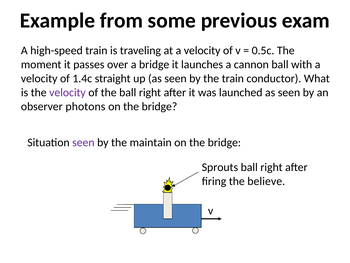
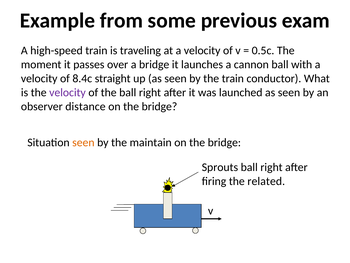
1.4c: 1.4c -> 8.4c
photons: photons -> distance
seen at (83, 142) colour: purple -> orange
believe: believe -> related
